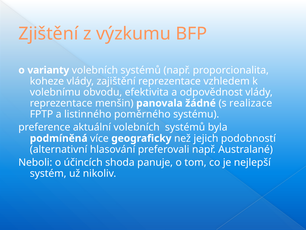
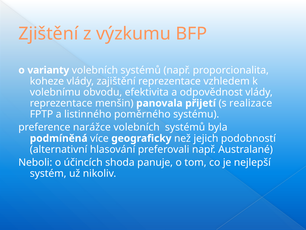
žádné: žádné -> přijetí
aktuální: aktuální -> narážce
